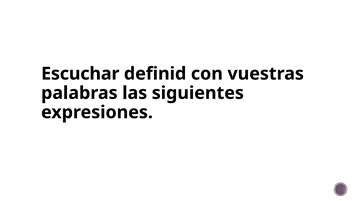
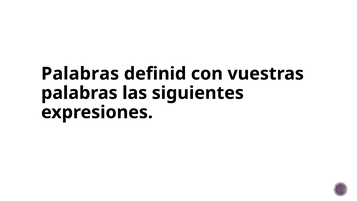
Escuchar at (80, 74): Escuchar -> Palabras
